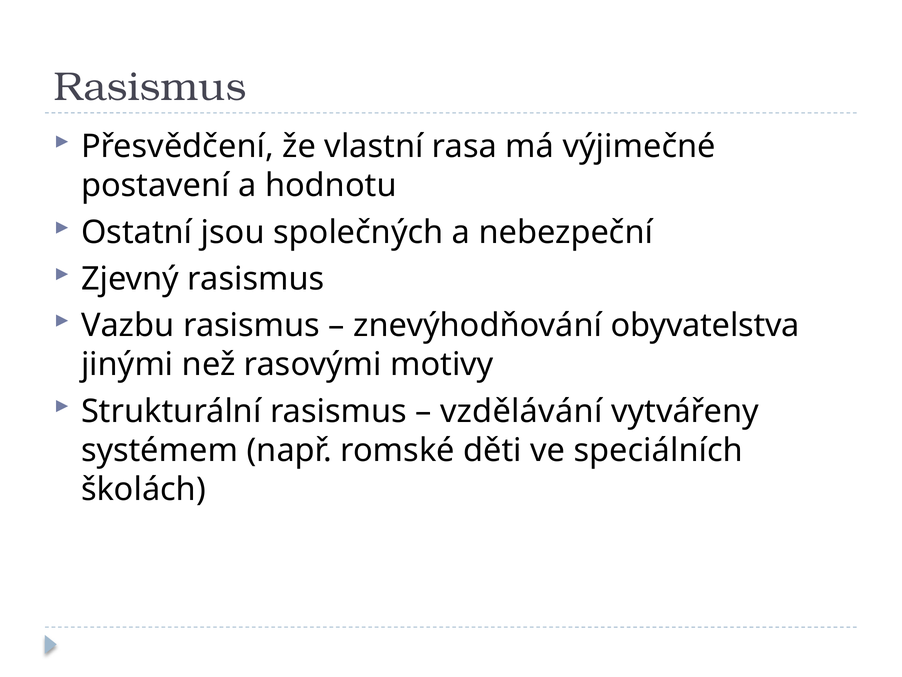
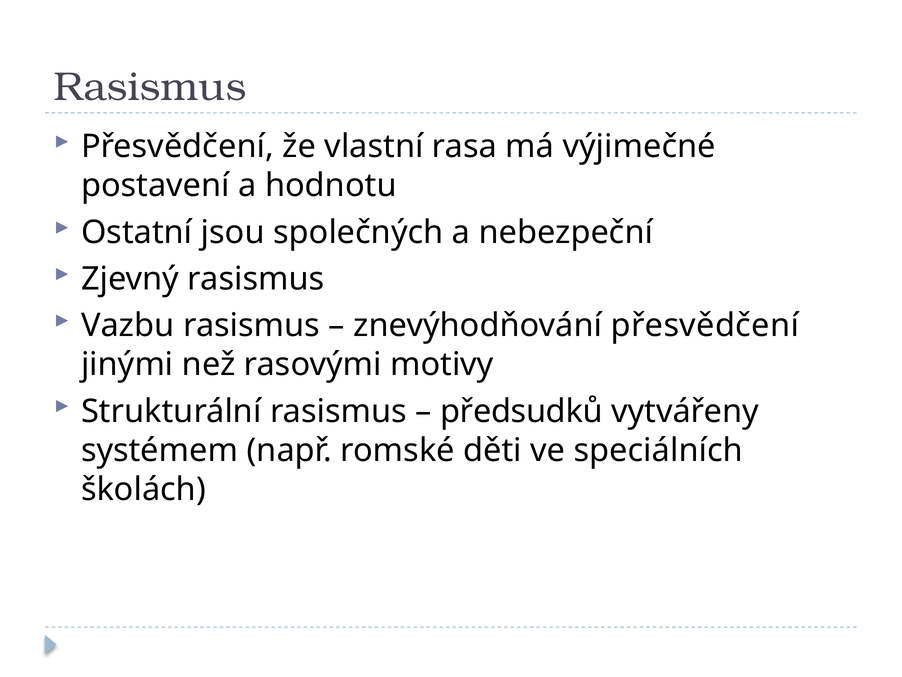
znevýhodňování obyvatelstva: obyvatelstva -> přesvědčení
vzdělávání: vzdělávání -> předsudků
